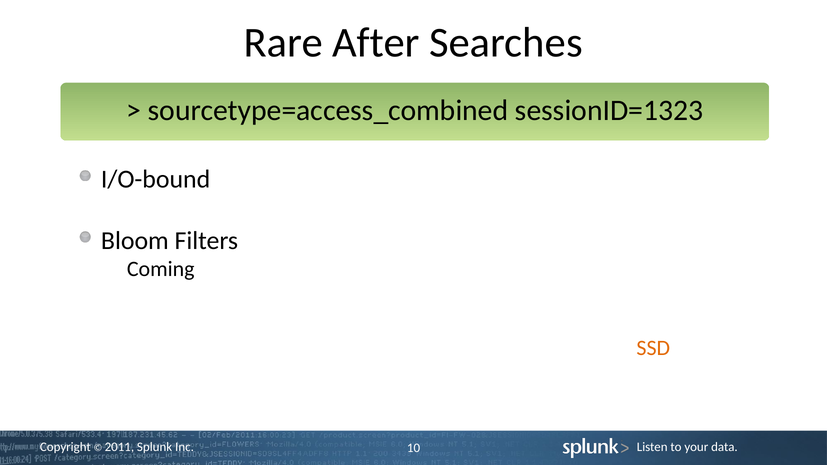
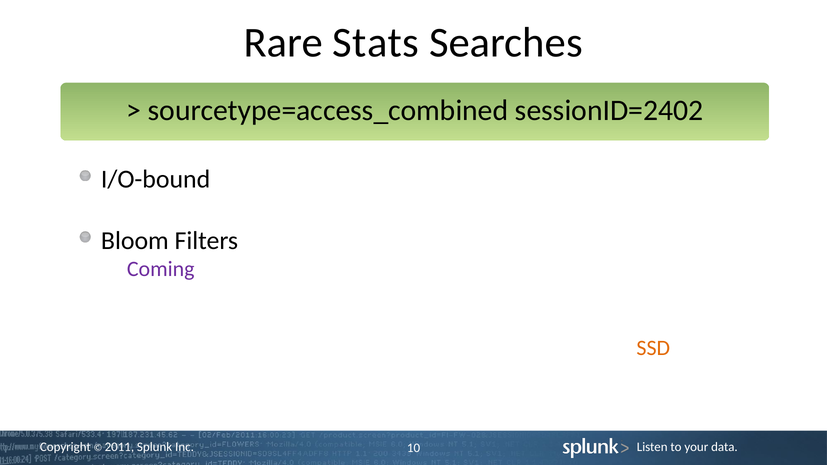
After: After -> Stats
sessionID=1323: sessionID=1323 -> sessionID=2402
Coming colour: black -> purple
